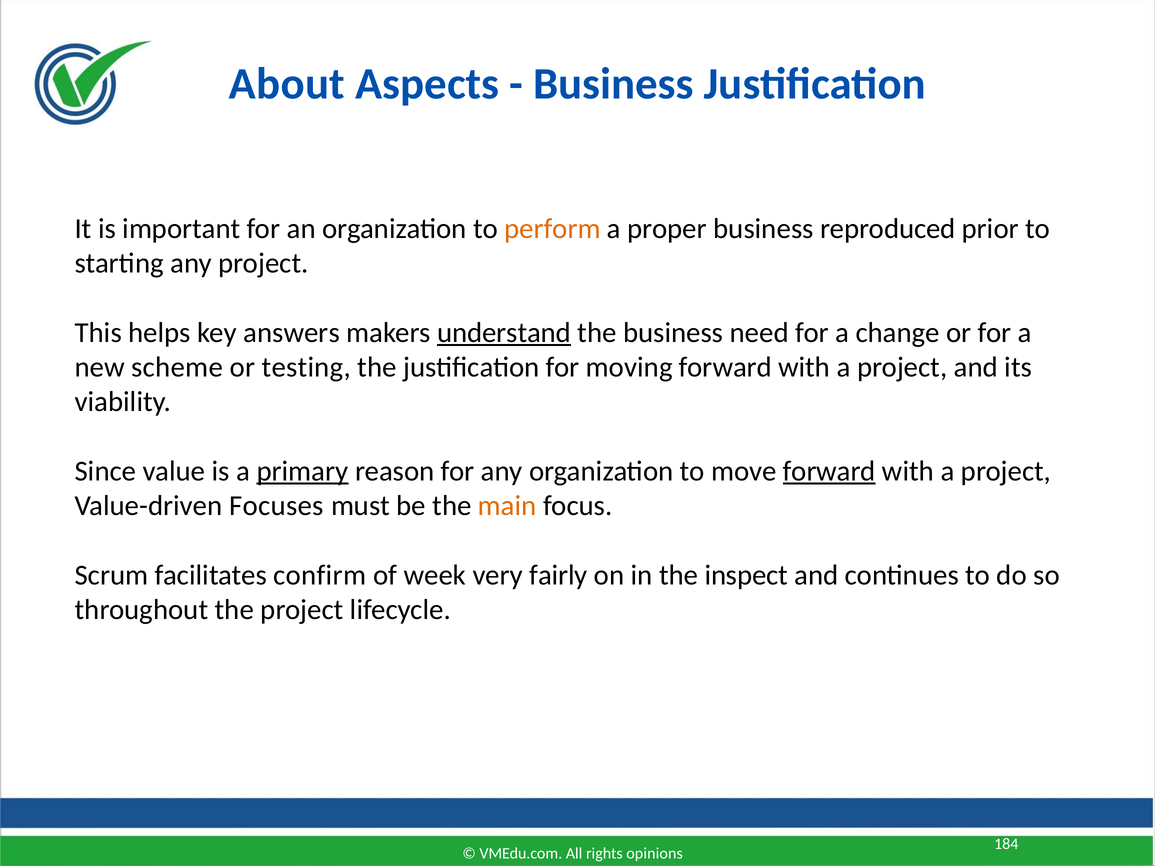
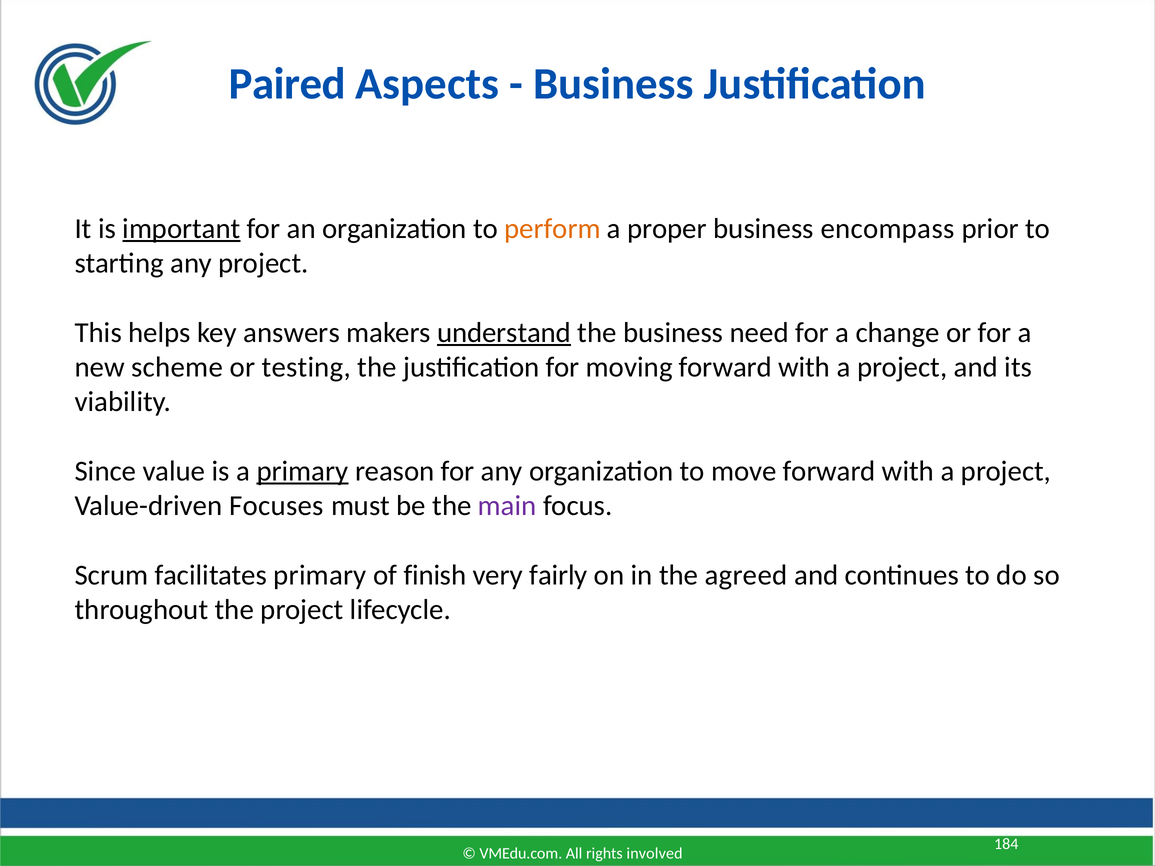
About: About -> Paired
important underline: none -> present
reproduced: reproduced -> encompass
forward at (829, 471) underline: present -> none
main colour: orange -> purple
facilitates confirm: confirm -> primary
week: week -> finish
inspect: inspect -> agreed
opinions: opinions -> involved
